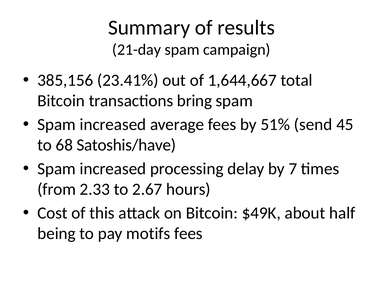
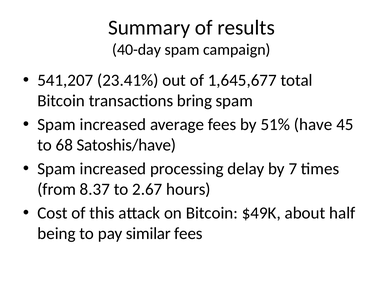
21-day: 21-day -> 40-day
385,156: 385,156 -> 541,207
1,644,667: 1,644,667 -> 1,645,677
send: send -> have
2.33: 2.33 -> 8.37
motifs: motifs -> similar
